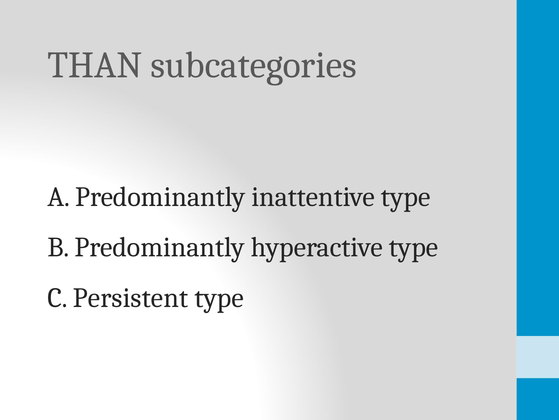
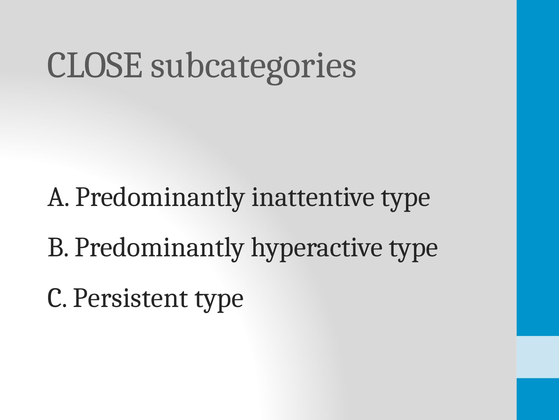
THAN: THAN -> CLOSE
